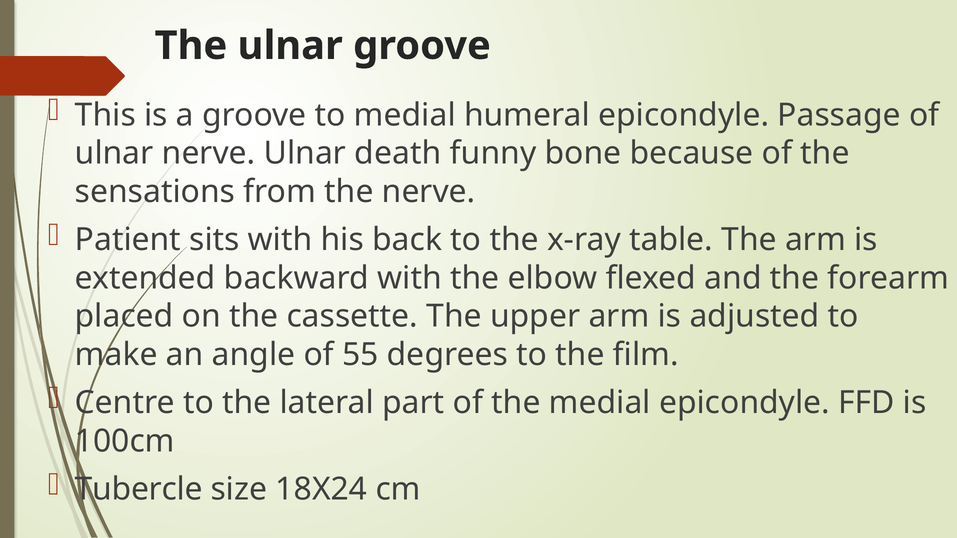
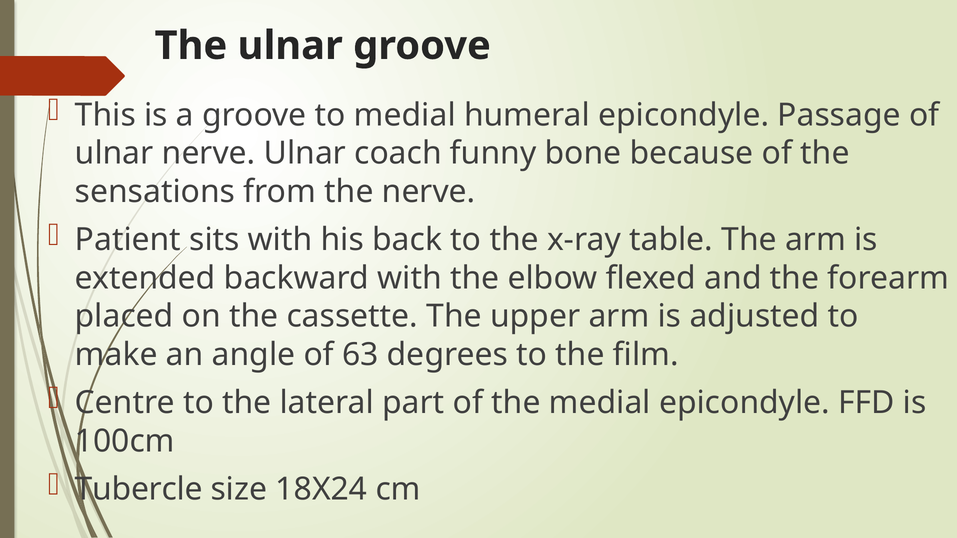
death: death -> coach
55: 55 -> 63
